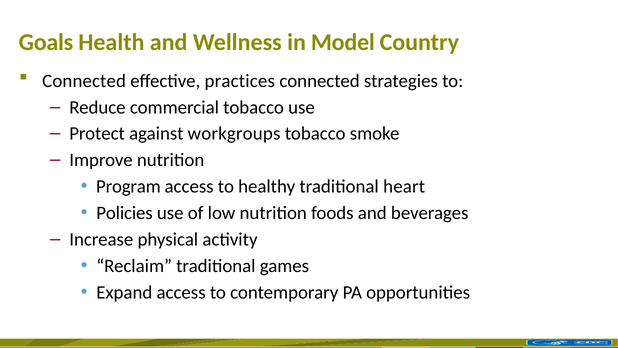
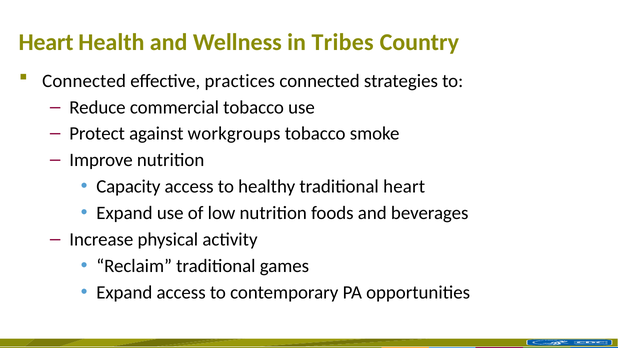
Goals at (46, 42): Goals -> Heart
Model: Model -> Tribes
Program: Program -> Capacity
Policies at (125, 213): Policies -> Expand
